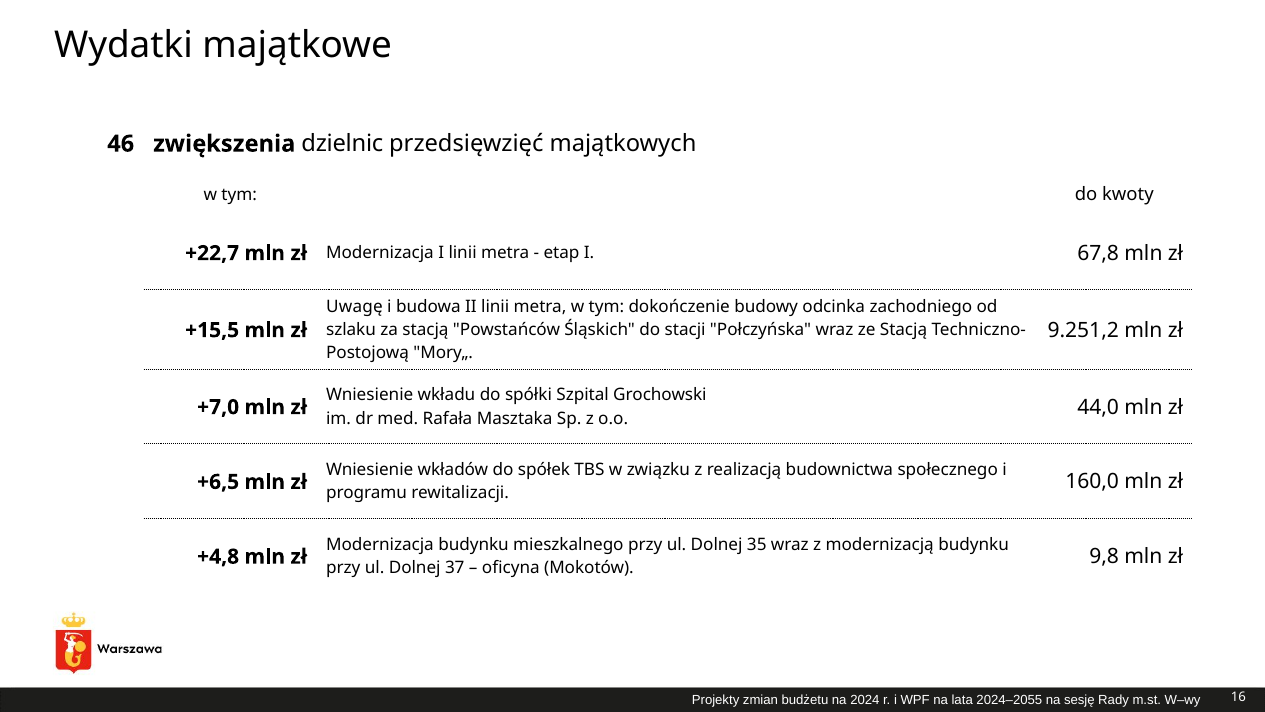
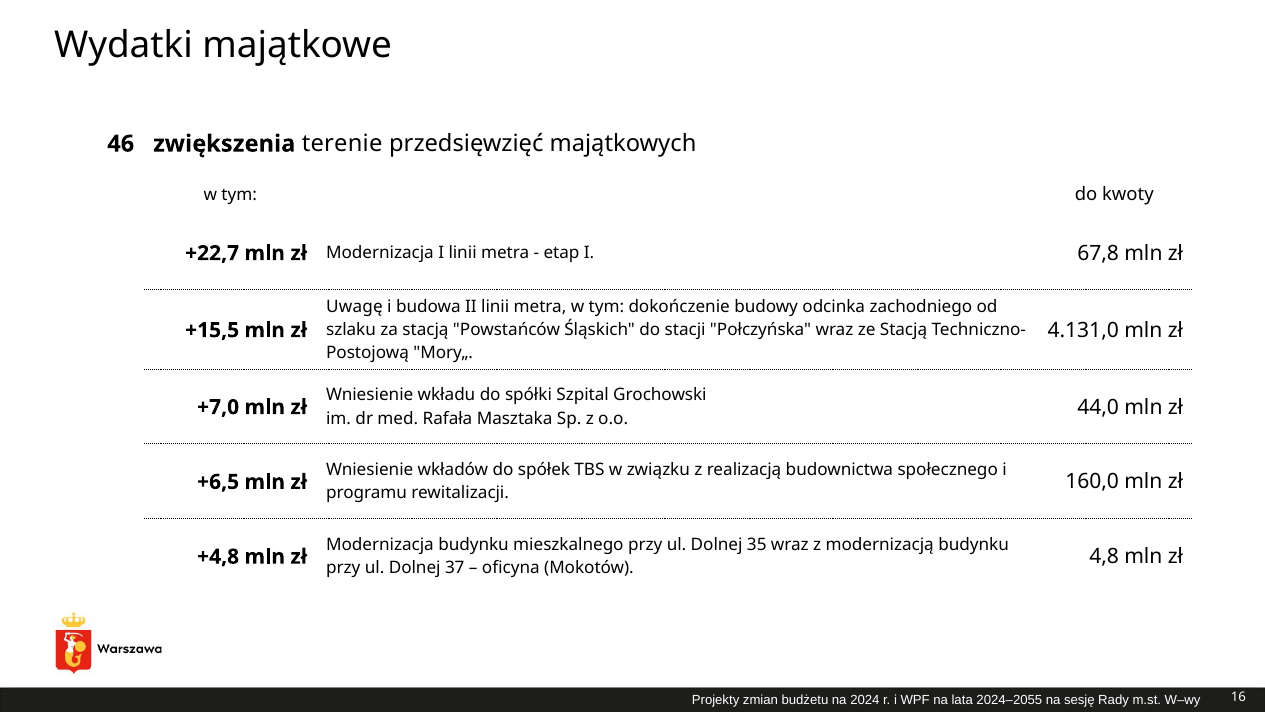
dzielnic: dzielnic -> terenie
9.251,2: 9.251,2 -> 4.131,0
9,8: 9,8 -> 4,8
